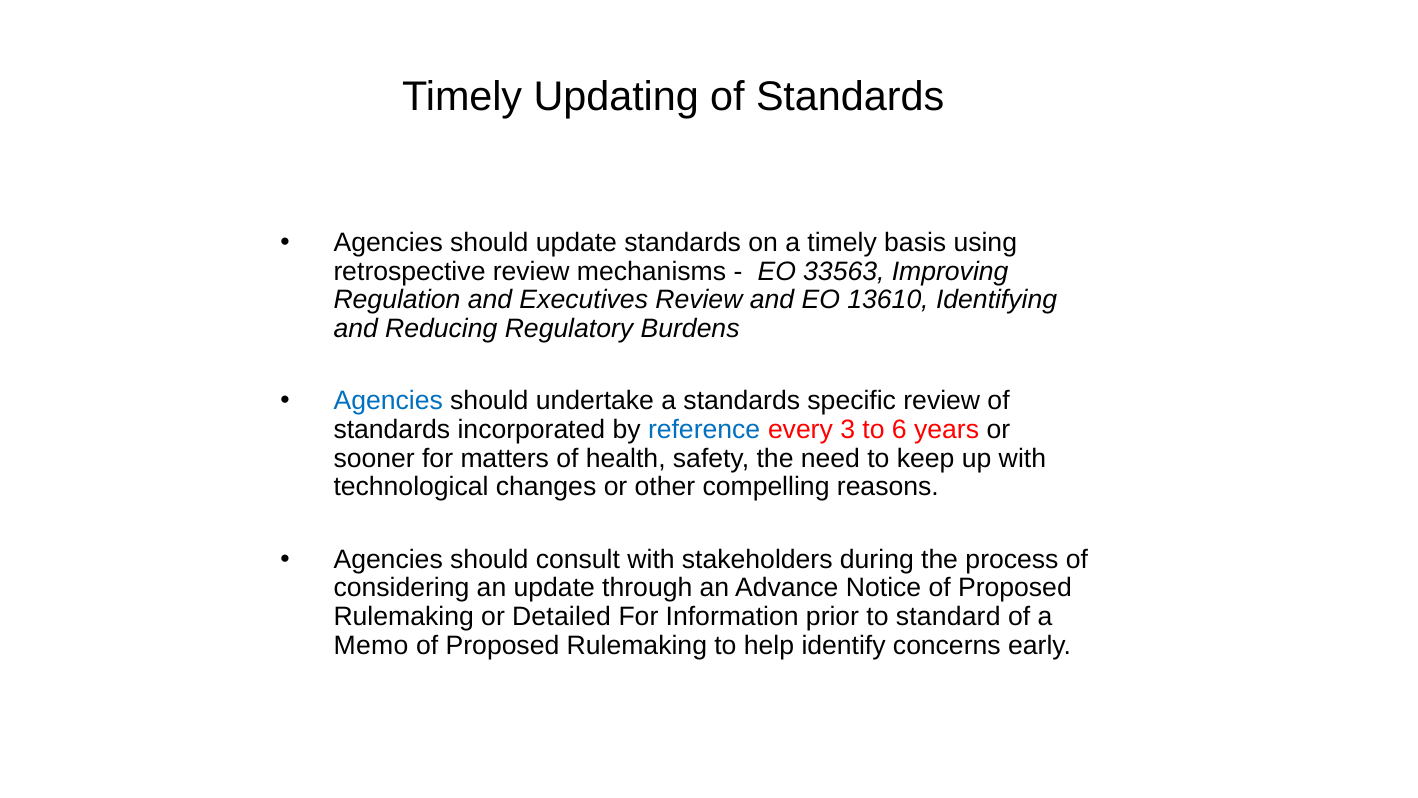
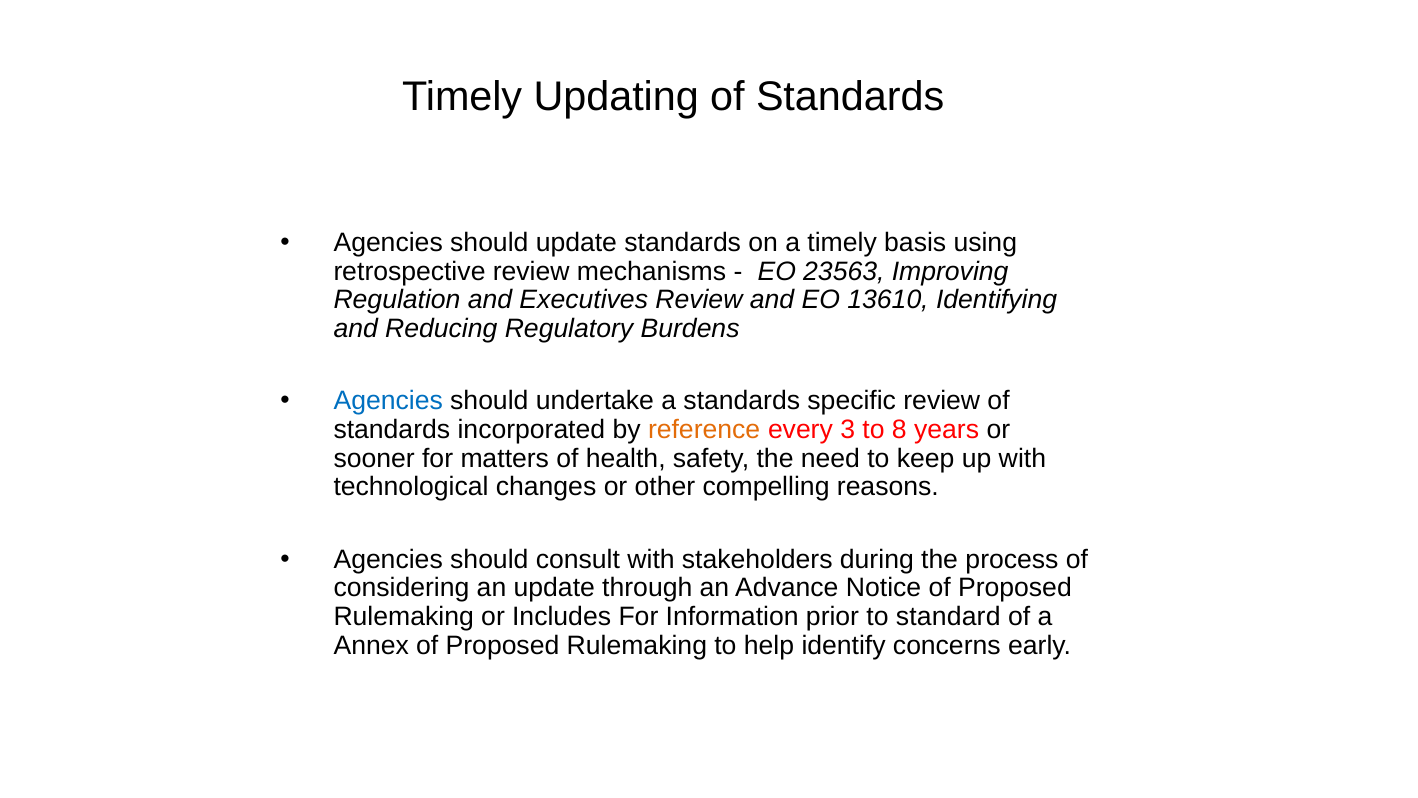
33563: 33563 -> 23563
reference colour: blue -> orange
6: 6 -> 8
Detailed: Detailed -> Includes
Memo: Memo -> Annex
